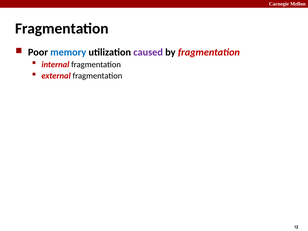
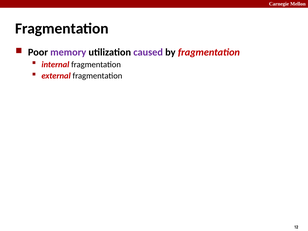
memory colour: blue -> purple
